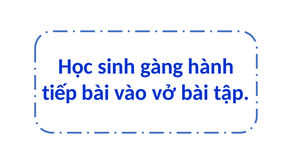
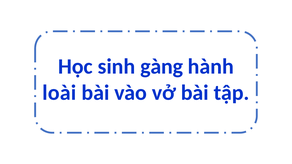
tiếp: tiếp -> loài
